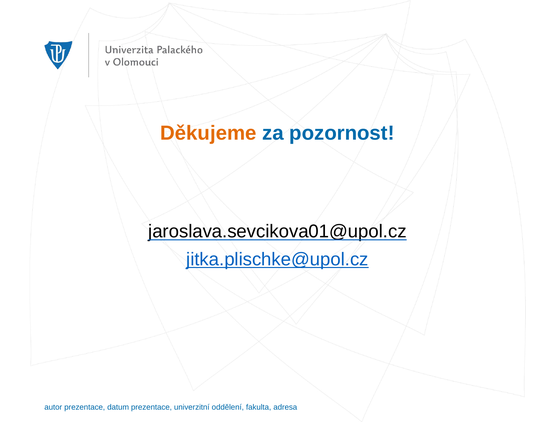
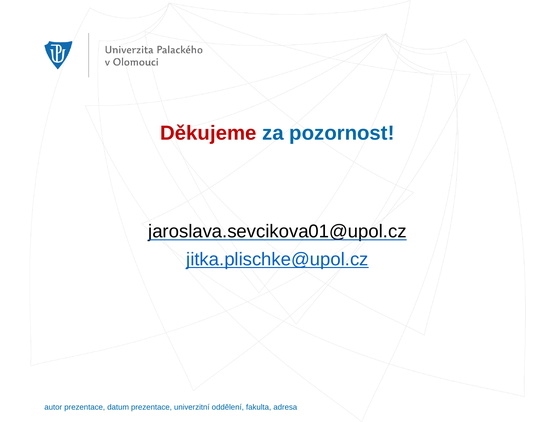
Děkujeme colour: orange -> red
